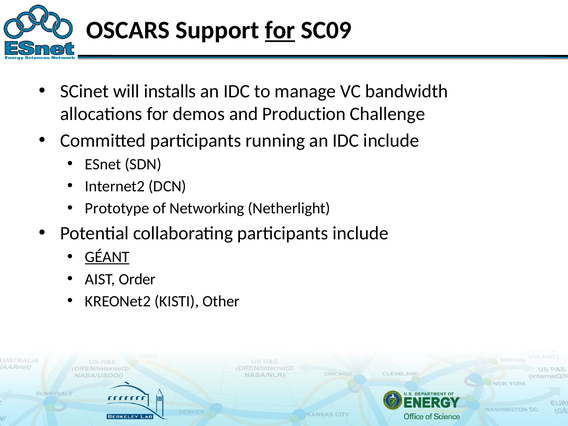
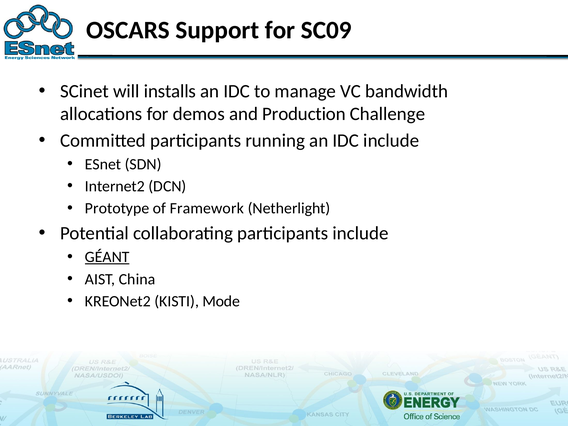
for at (280, 30) underline: present -> none
Networking: Networking -> Framework
Order: Order -> China
Other: Other -> Mode
